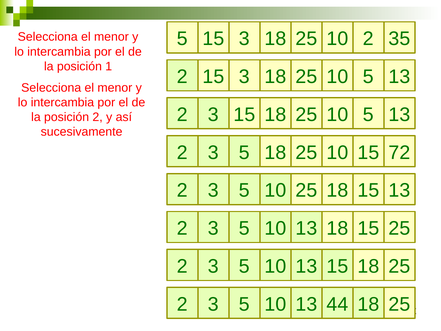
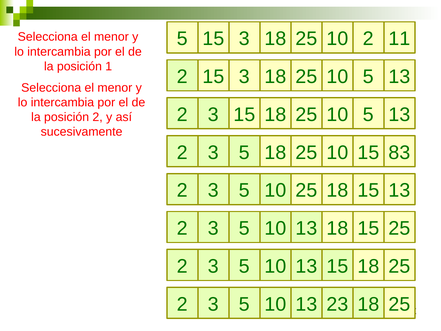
35: 35 -> 11
72: 72 -> 83
44: 44 -> 23
